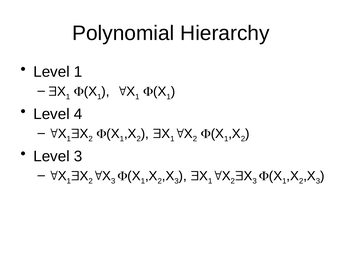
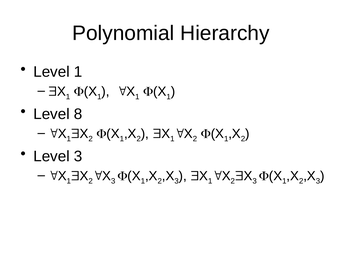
4: 4 -> 8
